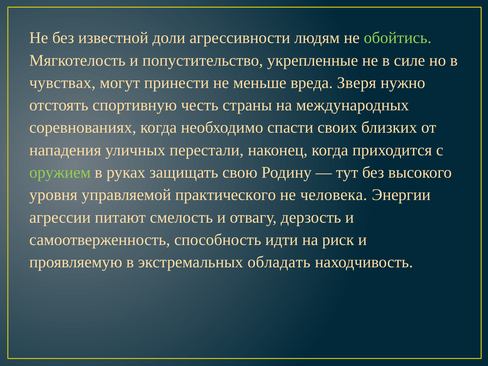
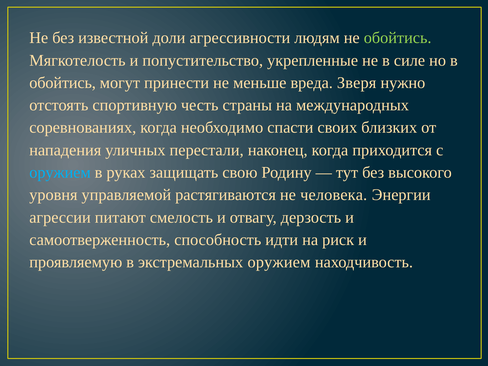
чувствах at (62, 83): чувствах -> обойтись
оружием at (60, 172) colour: light green -> light blue
практического: практического -> растягиваются
экстремальных обладать: обладать -> оружием
